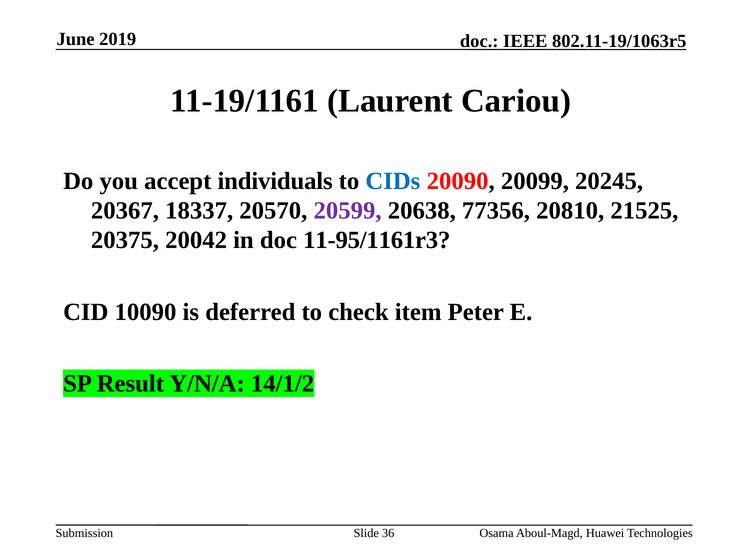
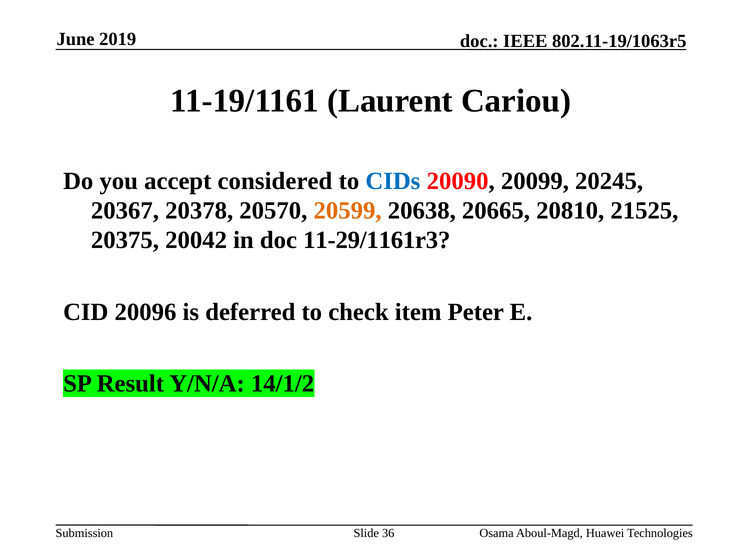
individuals: individuals -> considered
18337: 18337 -> 20378
20599 colour: purple -> orange
77356: 77356 -> 20665
11-95/1161r3: 11-95/1161r3 -> 11-29/1161r3
10090: 10090 -> 20096
